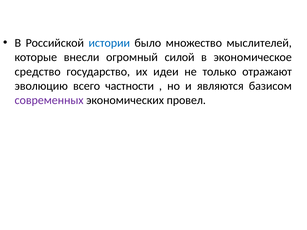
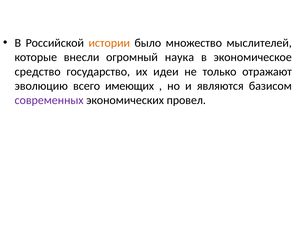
истории colour: blue -> orange
силой: силой -> наука
частности: частности -> имеющих
